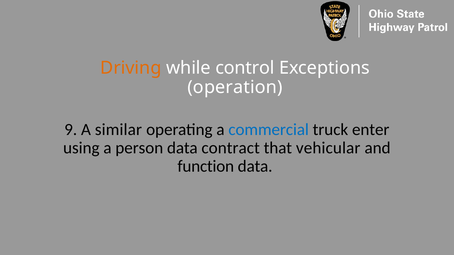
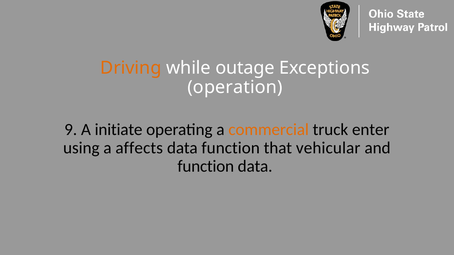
control: control -> outage
similar: similar -> initiate
commercial colour: blue -> orange
person: person -> affects
data contract: contract -> function
